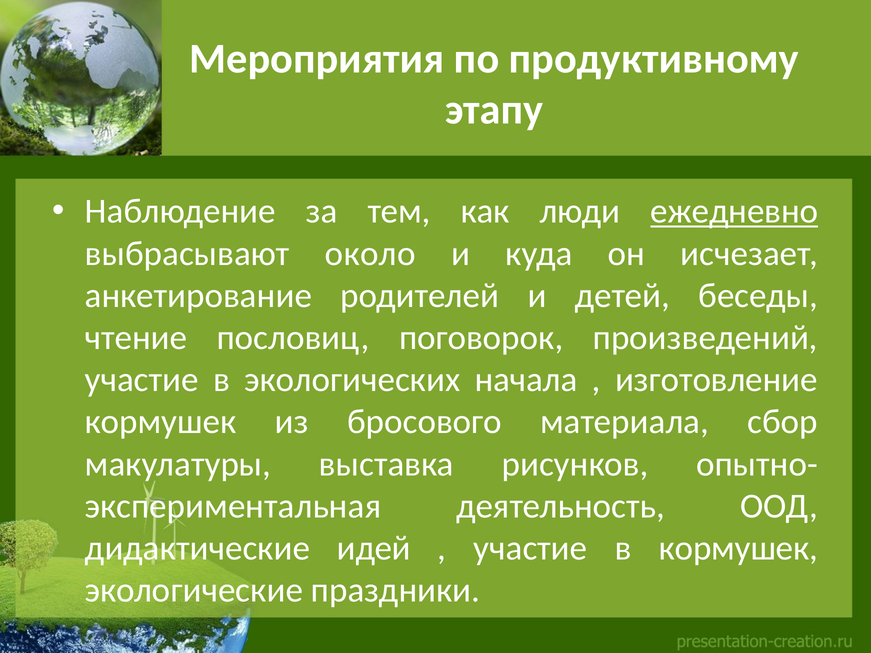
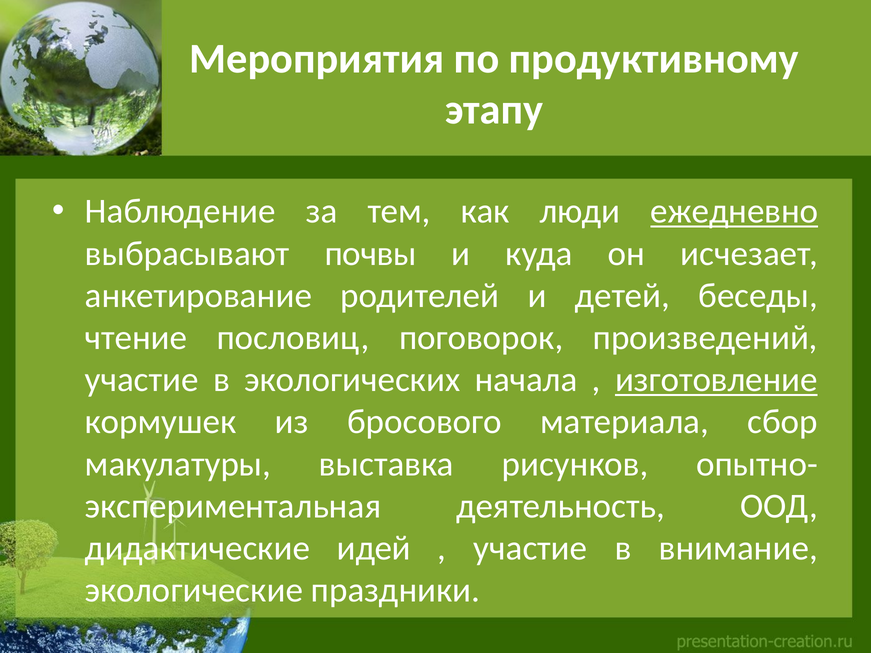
около: около -> почвы
изготовление underline: none -> present
в кормушек: кормушек -> внимание
